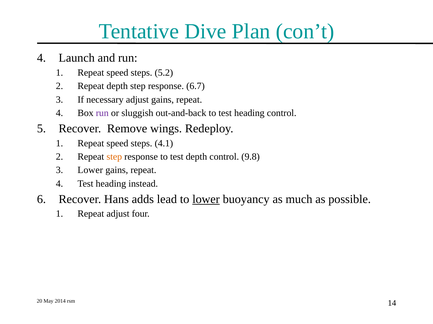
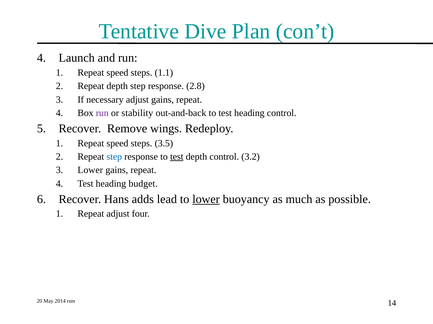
5.2: 5.2 -> 1.1
6.7: 6.7 -> 2.8
sluggish: sluggish -> stability
4.1: 4.1 -> 3.5
step at (114, 157) colour: orange -> blue
test at (177, 157) underline: none -> present
9.8: 9.8 -> 3.2
instead: instead -> budget
